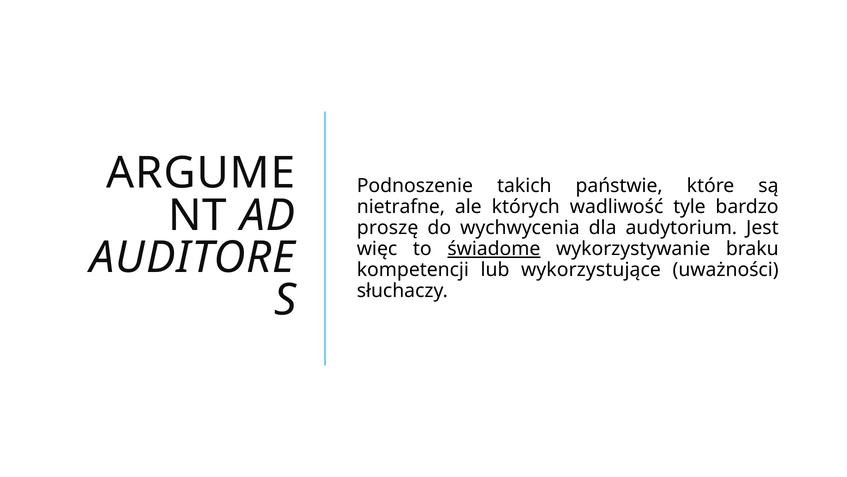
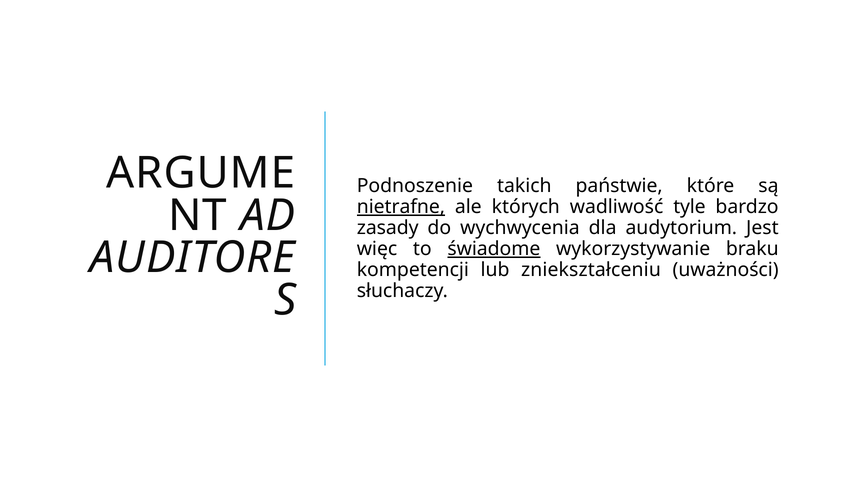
nietrafne underline: none -> present
proszę: proszę -> zasady
wykorzystujące: wykorzystujące -> zniekształceniu
